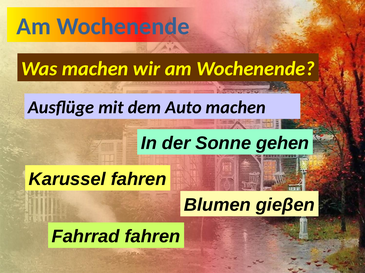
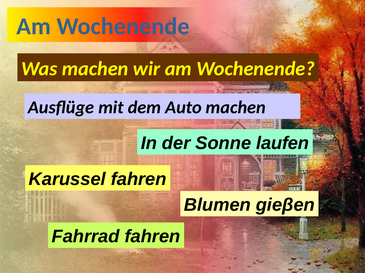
gehen: gehen -> laufen
